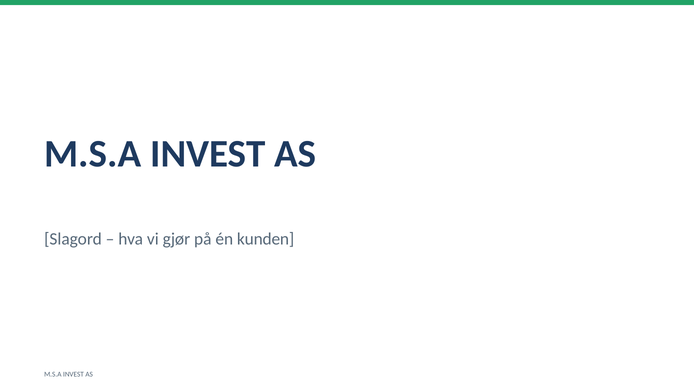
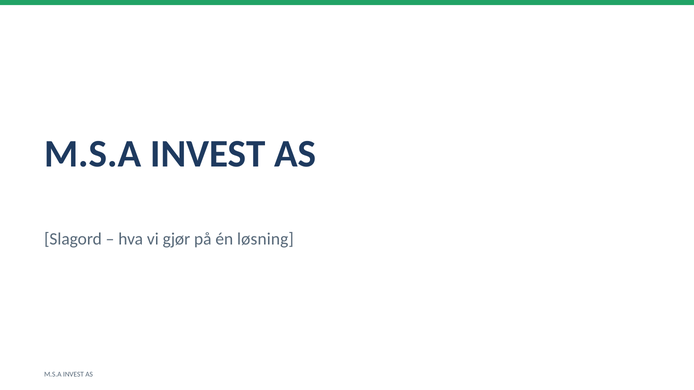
kunden: kunden -> løsning
